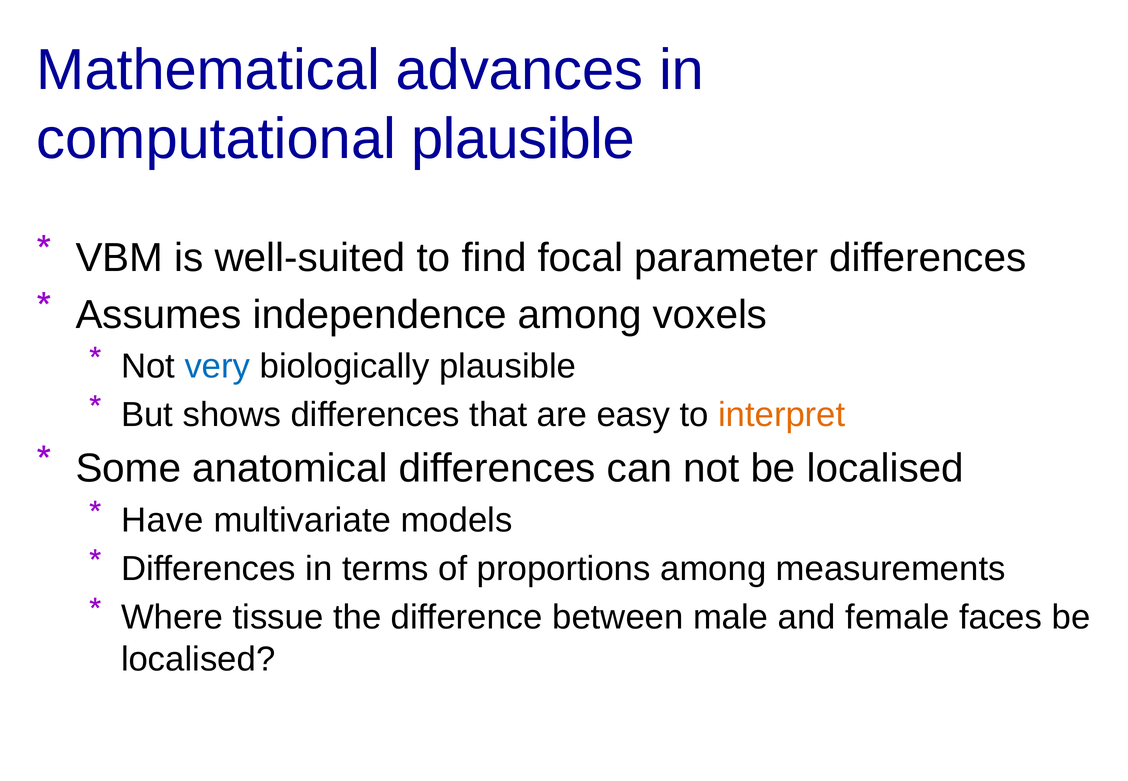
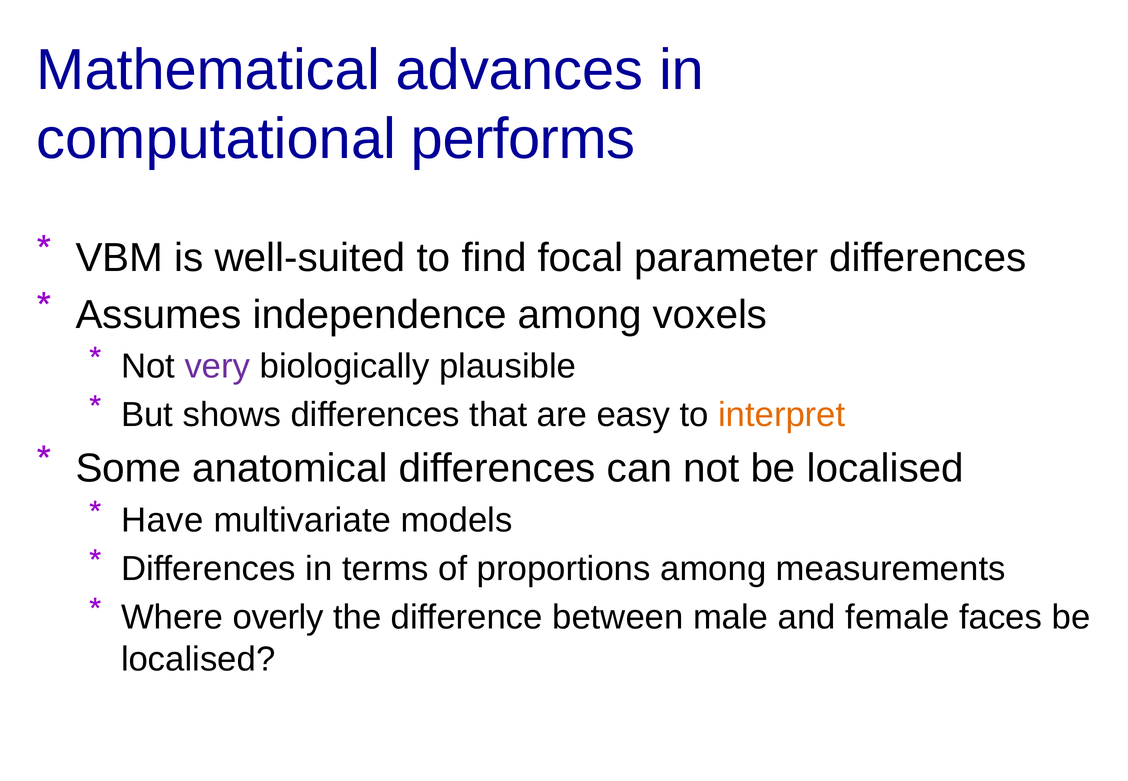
computational plausible: plausible -> performs
very colour: blue -> purple
tissue: tissue -> overly
